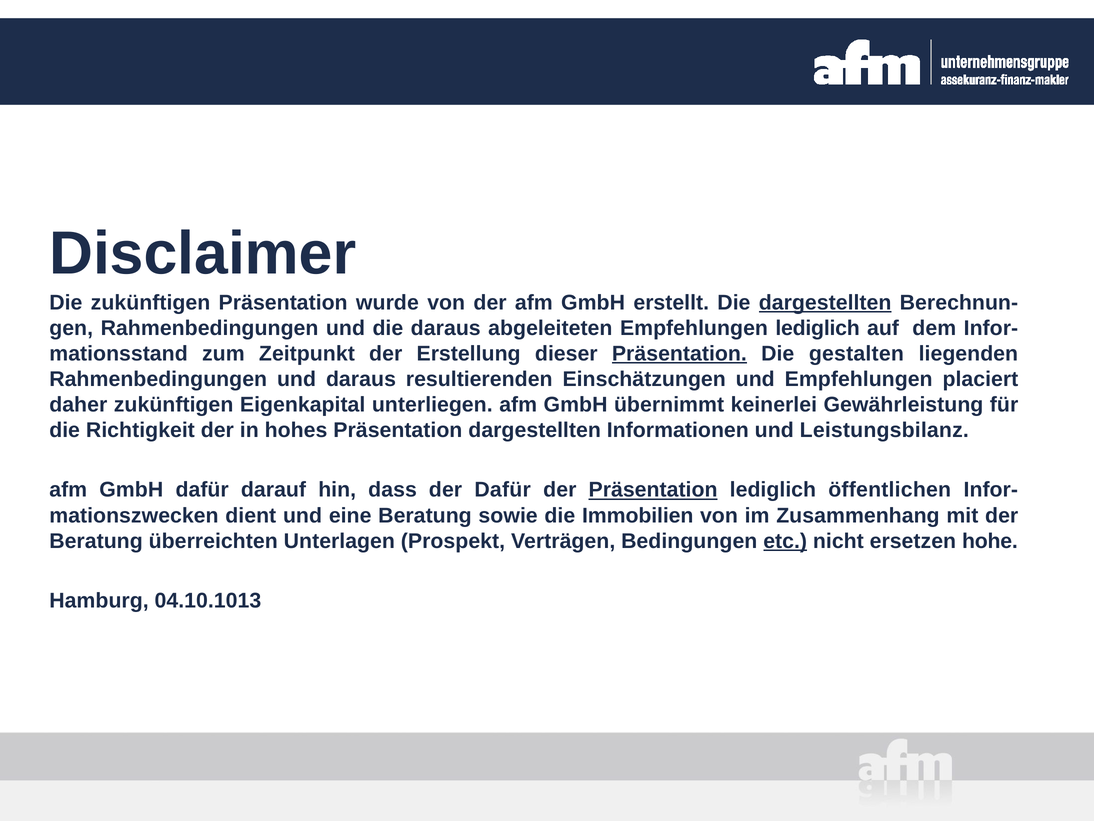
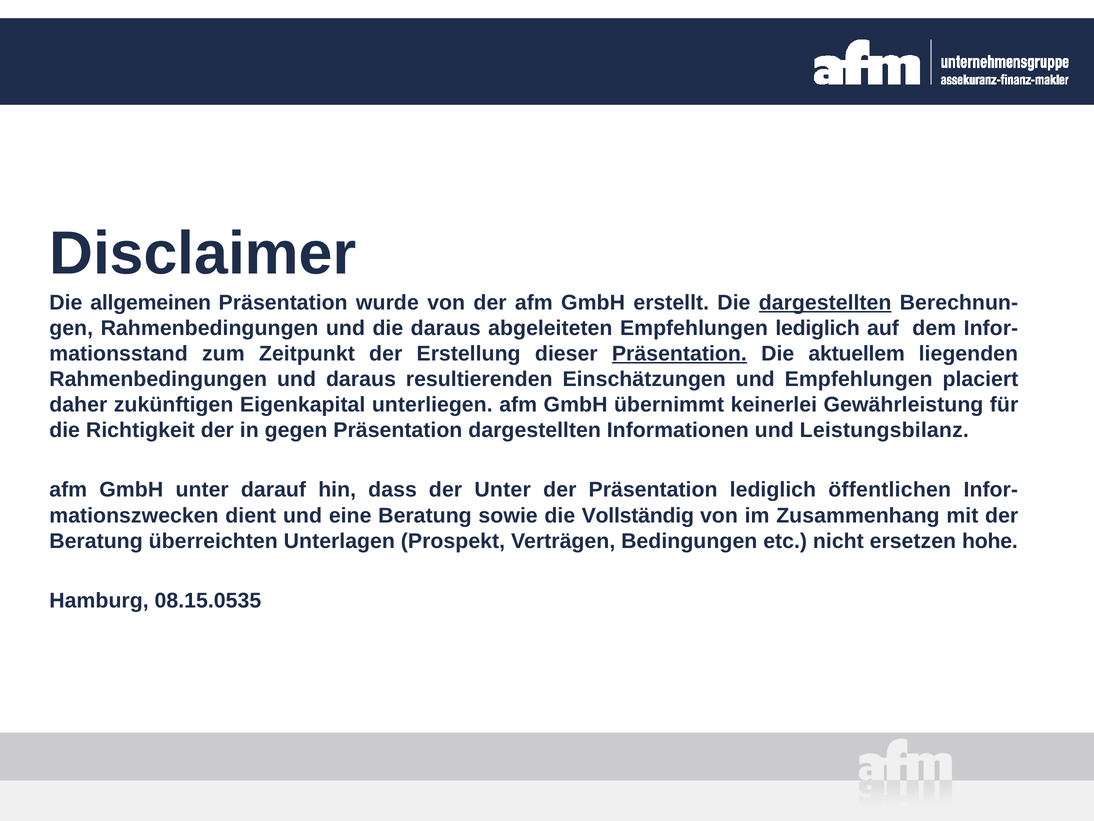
Die zukünftigen: zukünftigen -> allgemeinen
gestalten: gestalten -> aktuellem
hohes: hohes -> gegen
GmbH dafür: dafür -> unter
der Dafür: Dafür -> Unter
Präsentation at (653, 490) underline: present -> none
Immobilien: Immobilien -> Vollständig
etc underline: present -> none
04.10.1013: 04.10.1013 -> 08.15.0535
